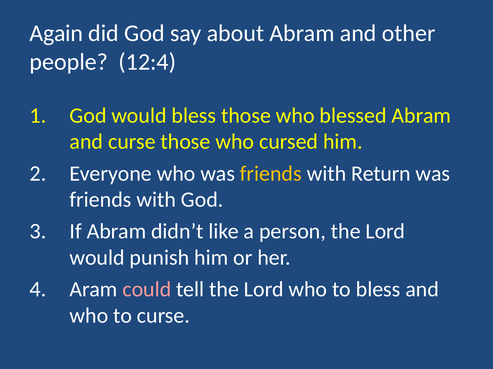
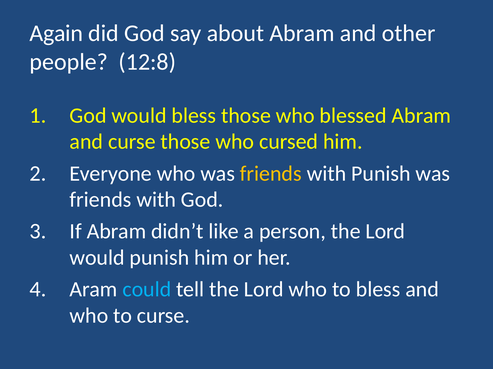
12:4: 12:4 -> 12:8
with Return: Return -> Punish
could colour: pink -> light blue
